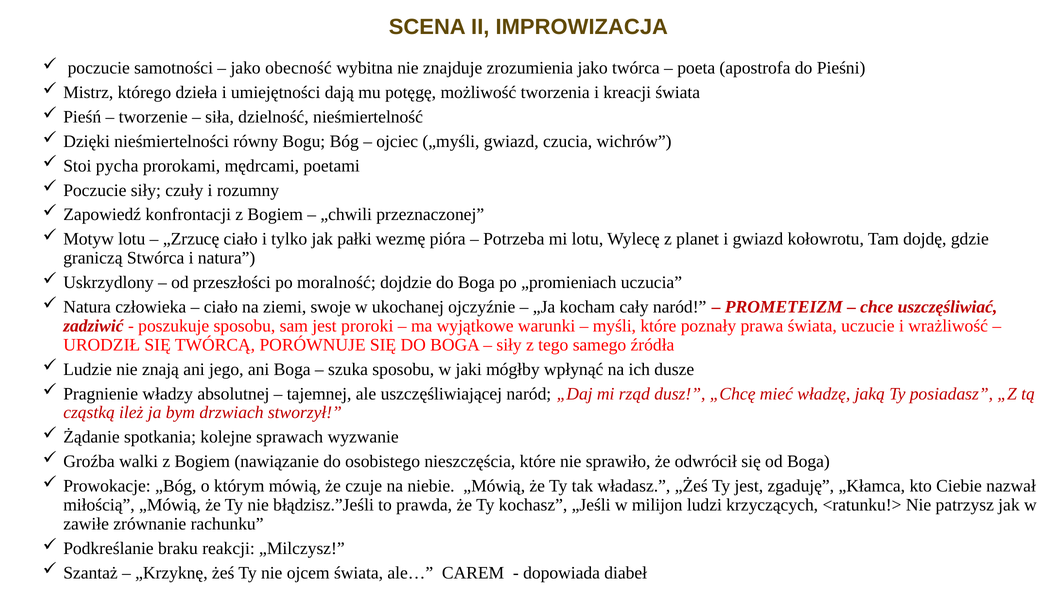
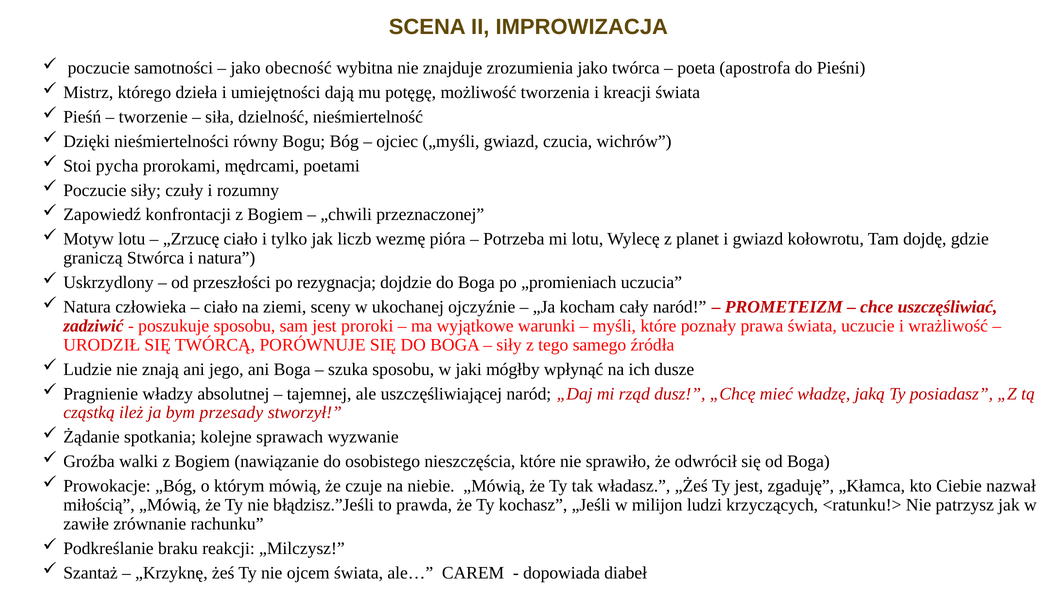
pałki: pałki -> liczb
moralność: moralność -> rezygnacja
swoje: swoje -> sceny
drzwiach: drzwiach -> przesady
